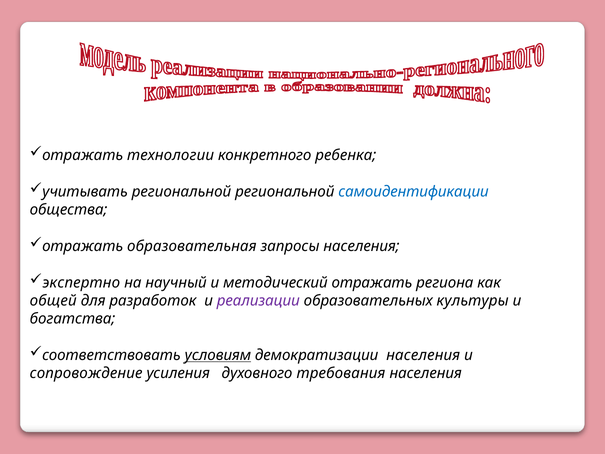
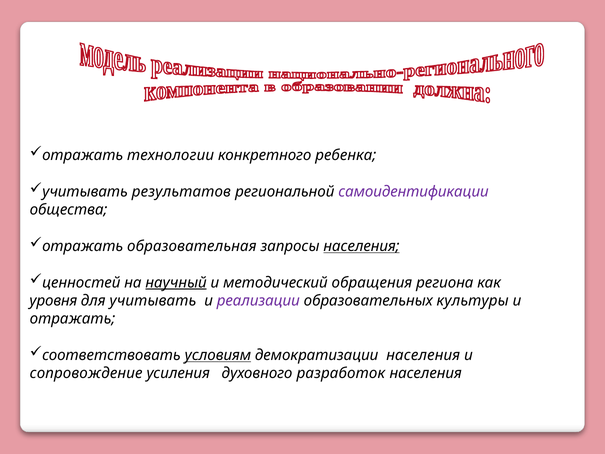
учитывать региональной: региональной -> результатов
самоидентификации colour: blue -> purple
населения at (362, 246) underline: none -> present
экспертно: экспертно -> ценностей
научный underline: none -> present
методический отражать: отражать -> обращения
общей: общей -> уровня
для разработок: разработок -> учитывать
богатства at (73, 319): богатства -> отражать
требования: требования -> разработок
